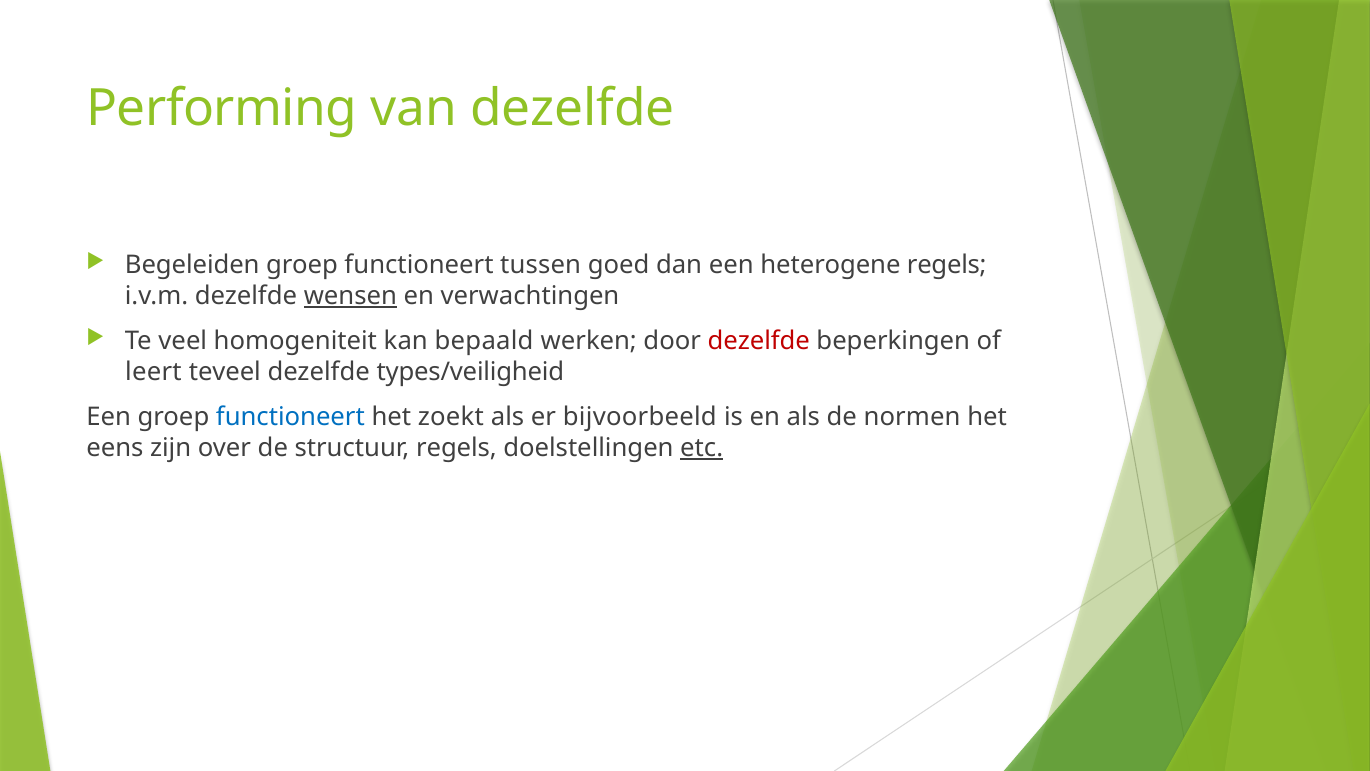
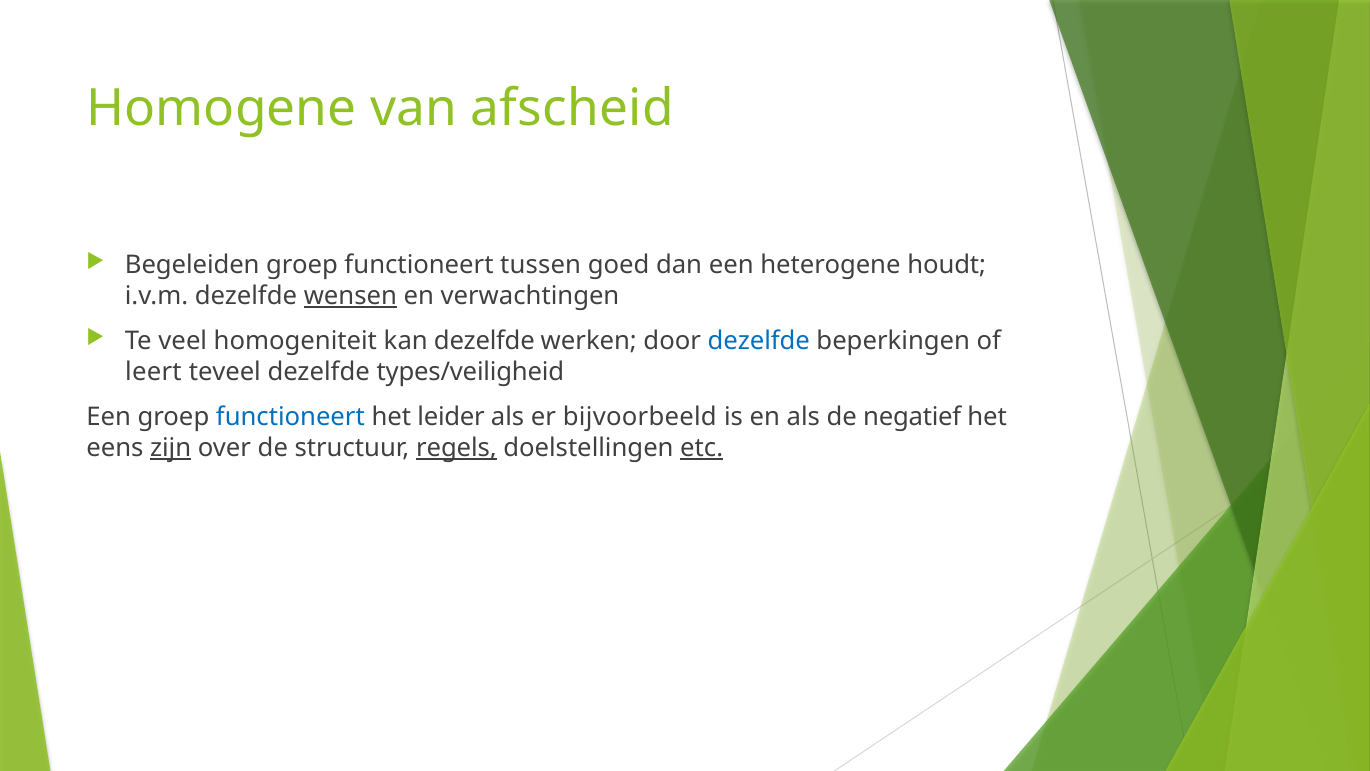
Performing: Performing -> Homogene
van dezelfde: dezelfde -> afscheid
heterogene regels: regels -> houdt
kan bepaald: bepaald -> dezelfde
dezelfde at (759, 341) colour: red -> blue
zoekt: zoekt -> leider
normen: normen -> negatief
zijn underline: none -> present
regels at (456, 448) underline: none -> present
